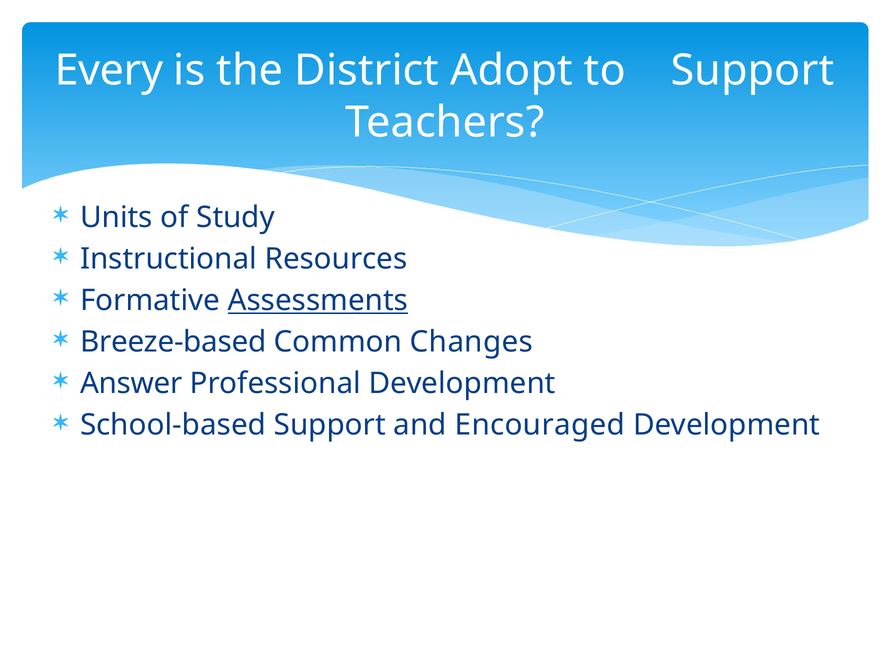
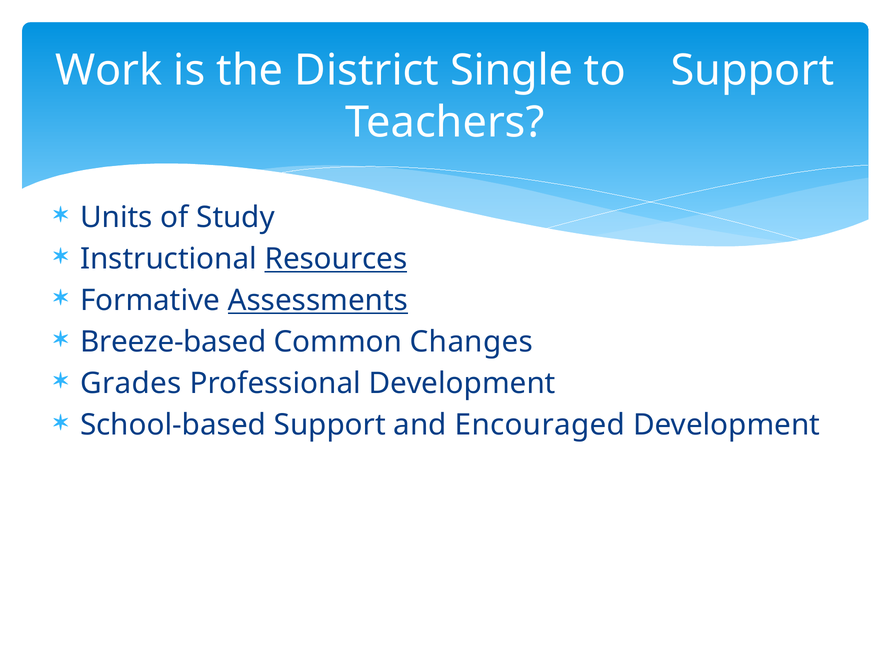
Every: Every -> Work
Adopt: Adopt -> Single
Resources underline: none -> present
Answer: Answer -> Grades
